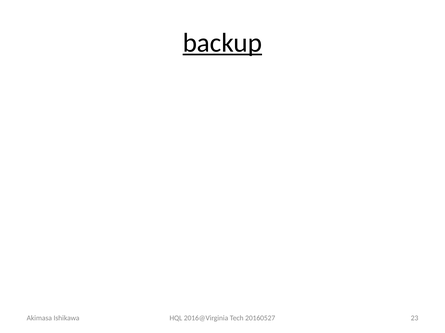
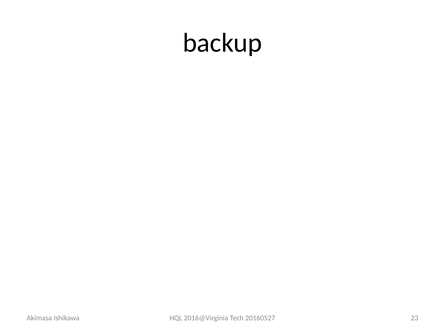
backup underline: present -> none
